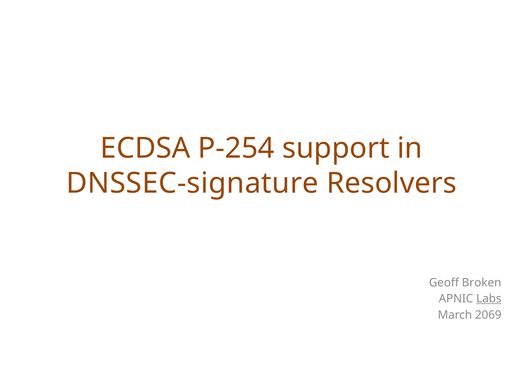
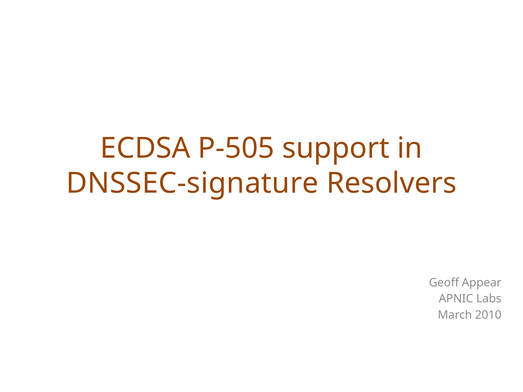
P-254: P-254 -> P-505
Broken: Broken -> Appear
Labs underline: present -> none
2069: 2069 -> 2010
